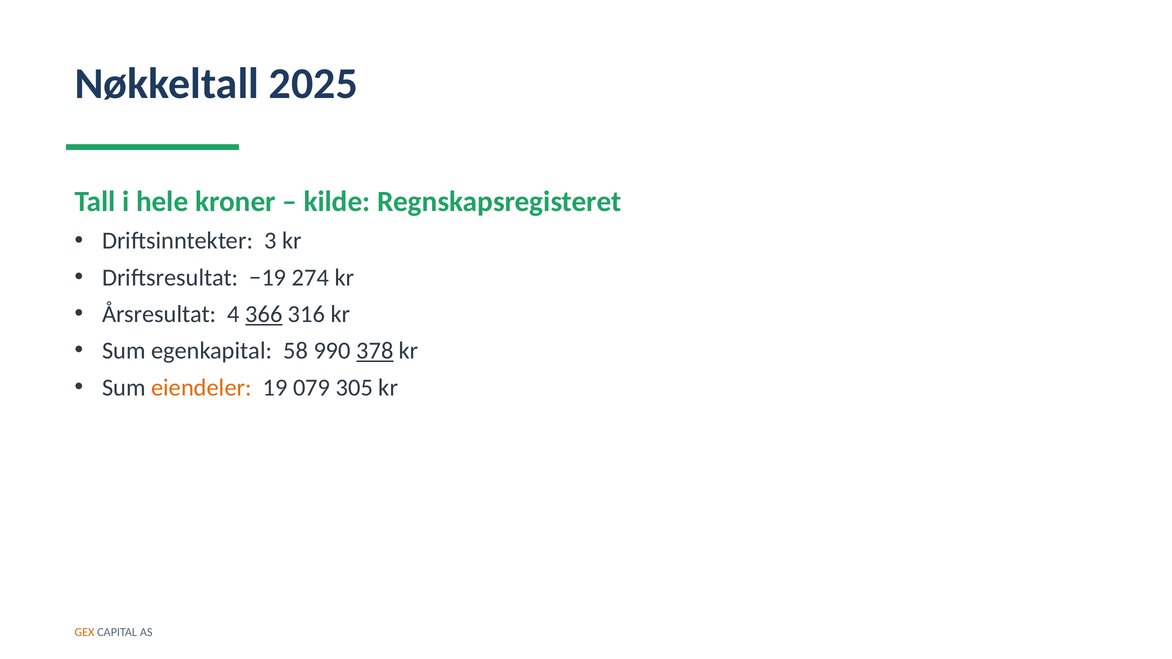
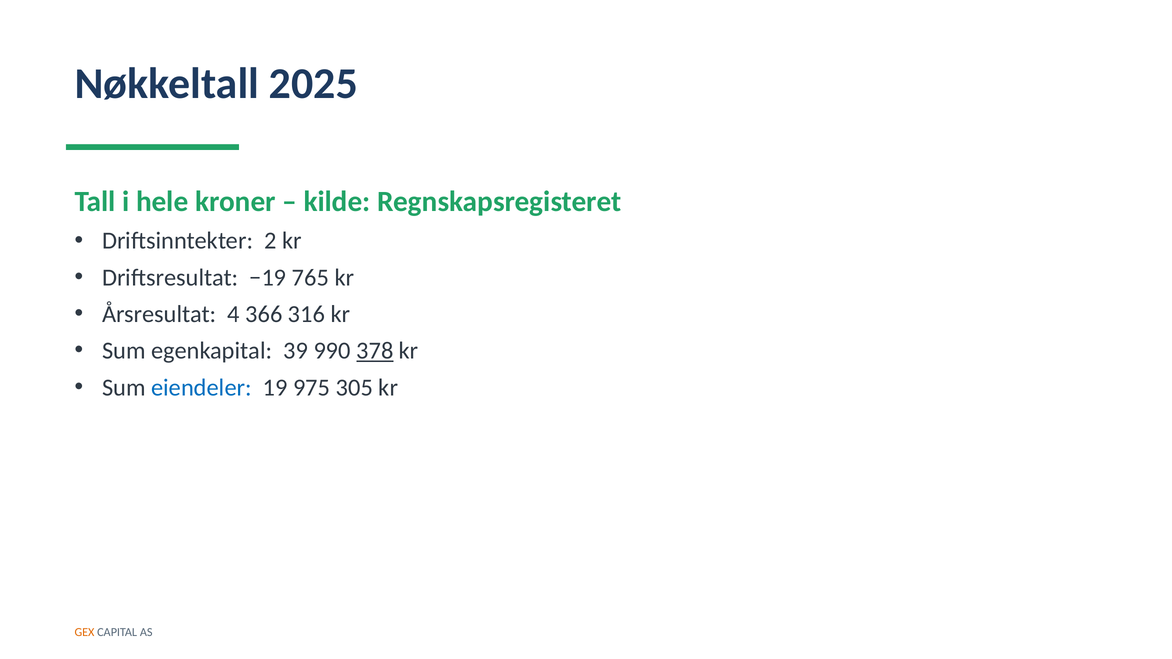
3: 3 -> 2
274: 274 -> 765
366 underline: present -> none
58: 58 -> 39
eiendeler colour: orange -> blue
079: 079 -> 975
